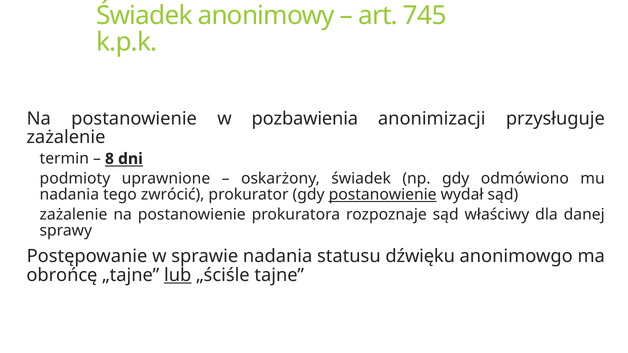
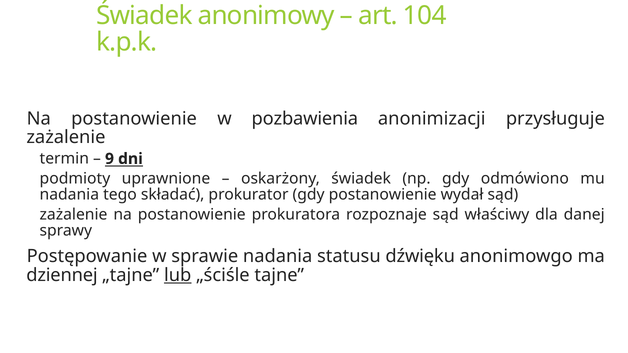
745: 745 -> 104
8: 8 -> 9
zwrócić: zwrócić -> składać
postanowienie at (383, 195) underline: present -> none
obrońcę: obrońcę -> dziennej
